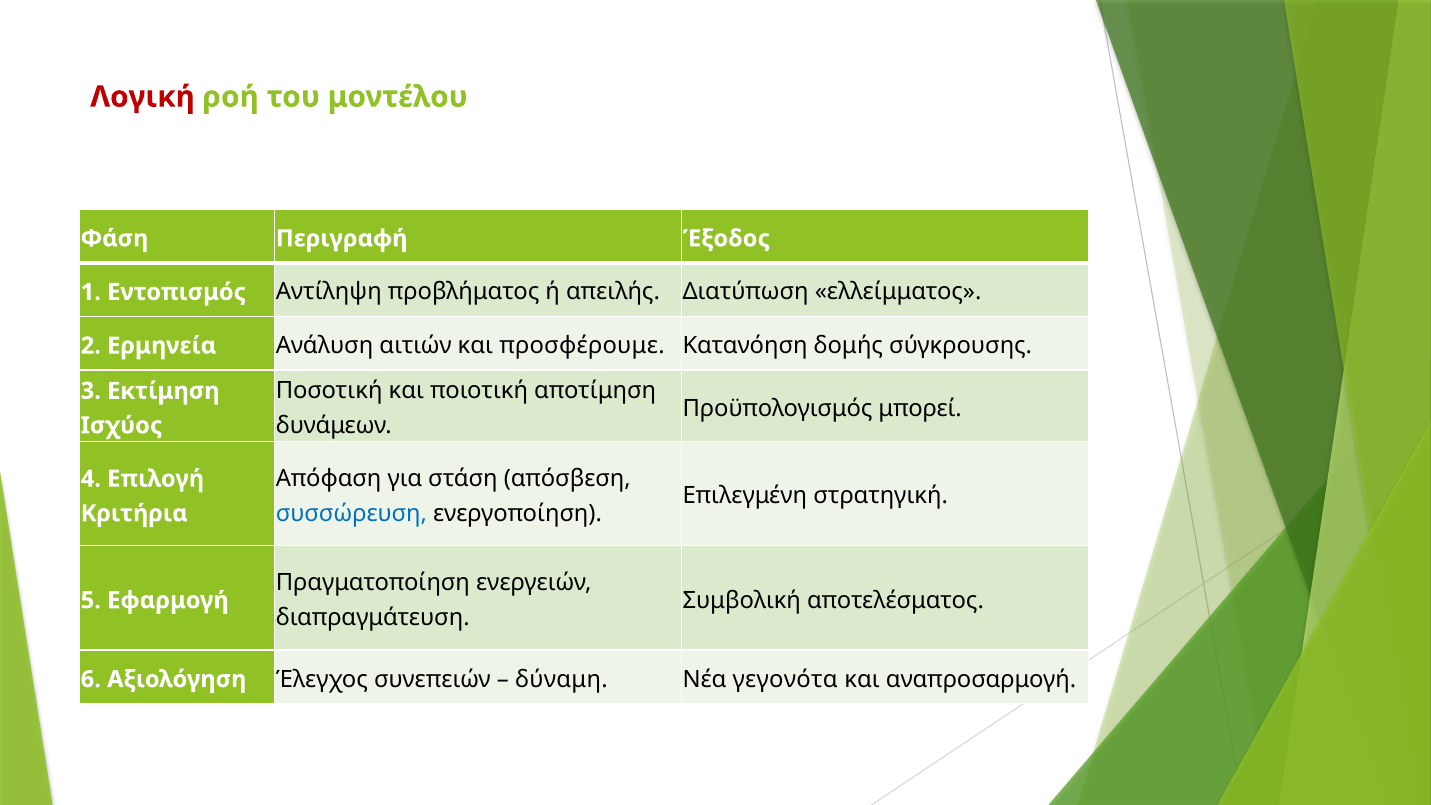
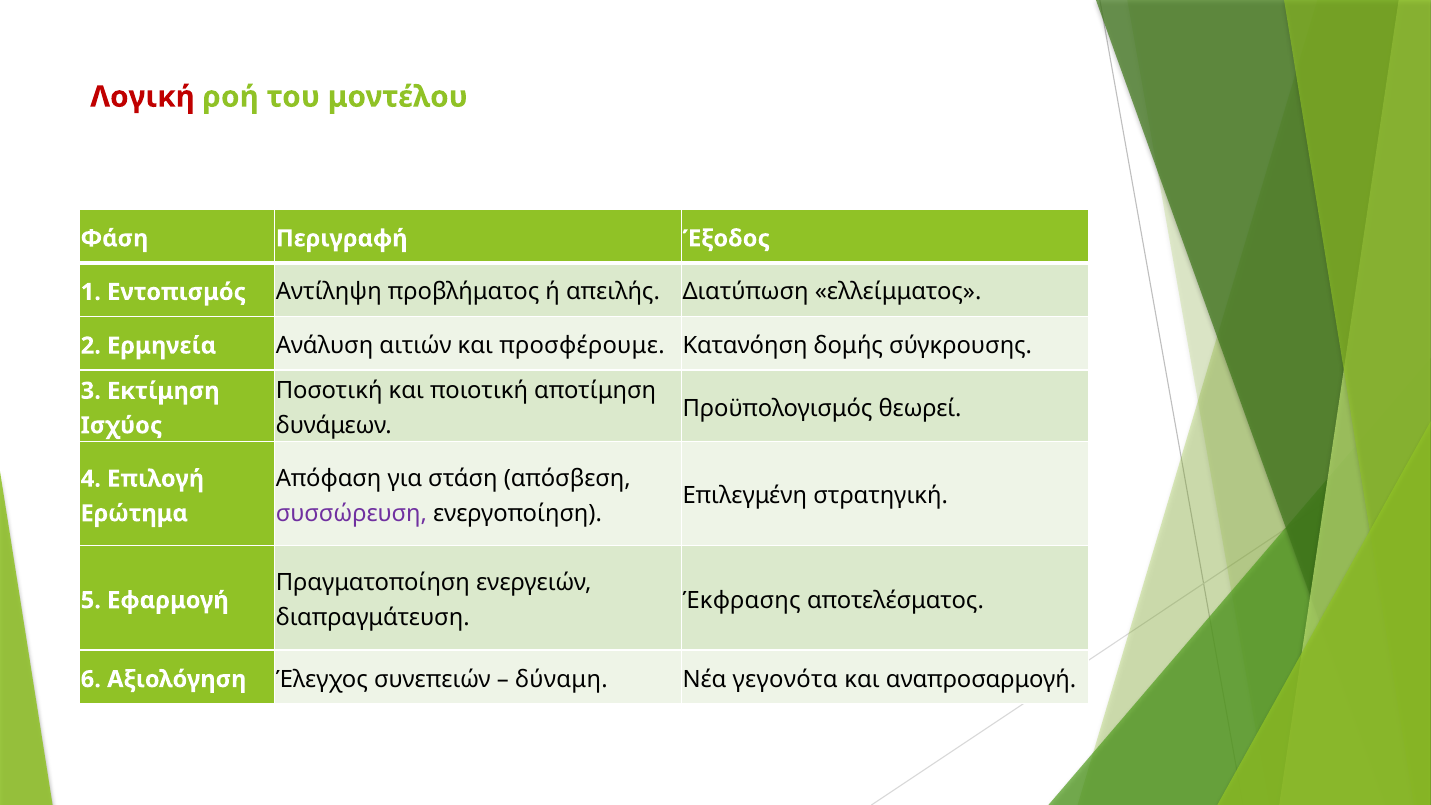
μπορεί: μπορεί -> θεωρεί
συσσώρευση colour: blue -> purple
Κριτήρια: Κριτήρια -> Ερώτημα
Συμβολική: Συμβολική -> Έκφρασης
